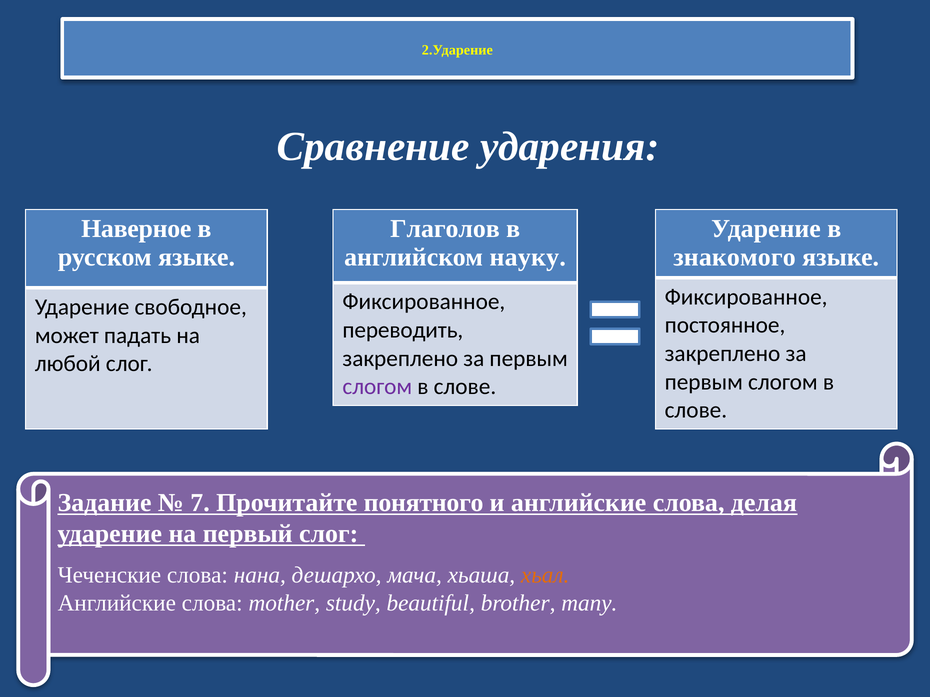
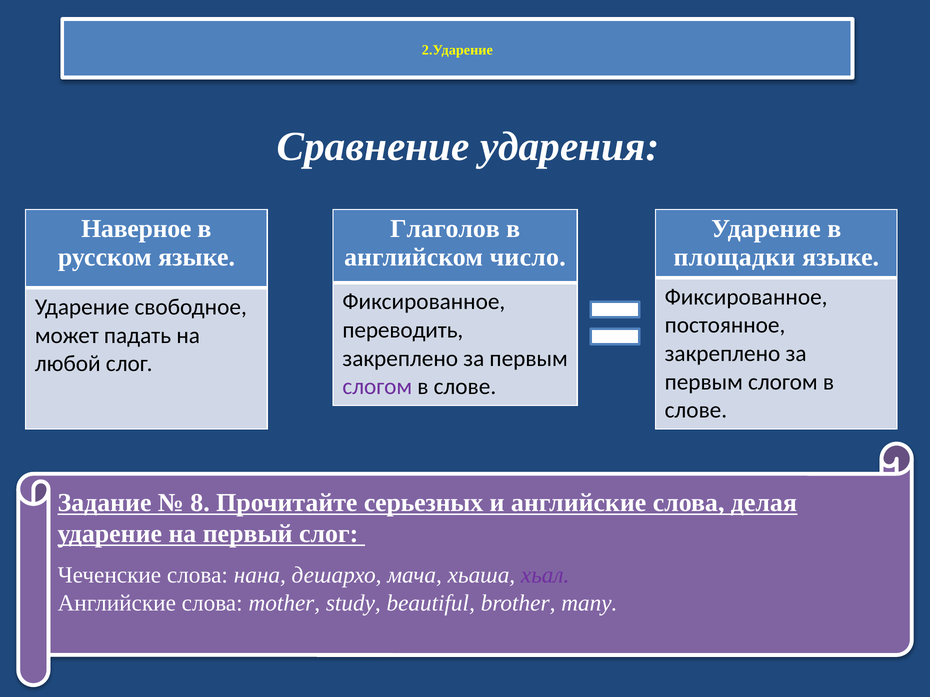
науку: науку -> число
знакомого: знакомого -> площадки
7: 7 -> 8
понятного: понятного -> серьезных
хьал colour: orange -> purple
